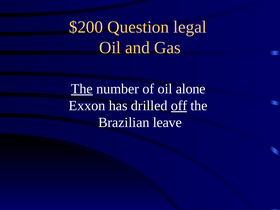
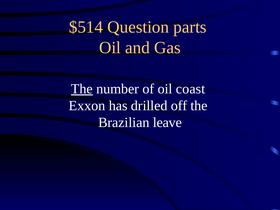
$200: $200 -> $514
legal: legal -> parts
alone: alone -> coast
off underline: present -> none
